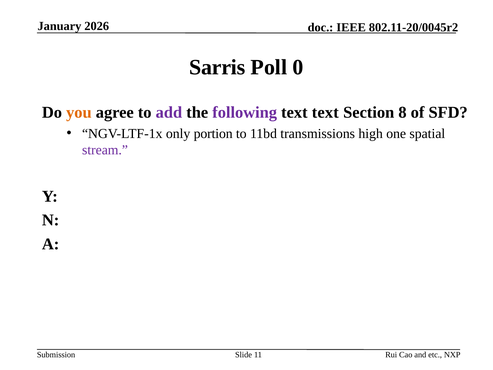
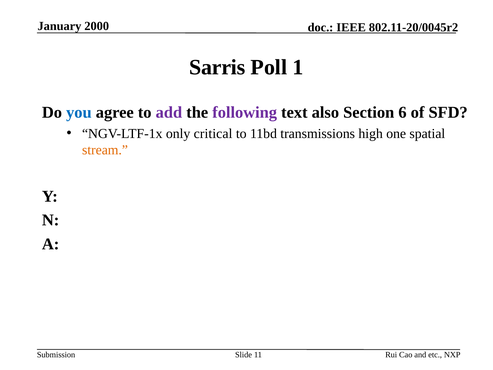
2026: 2026 -> 2000
0: 0 -> 1
you colour: orange -> blue
text text: text -> also
8: 8 -> 6
portion: portion -> critical
stream colour: purple -> orange
